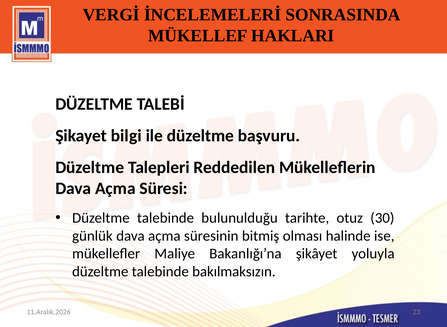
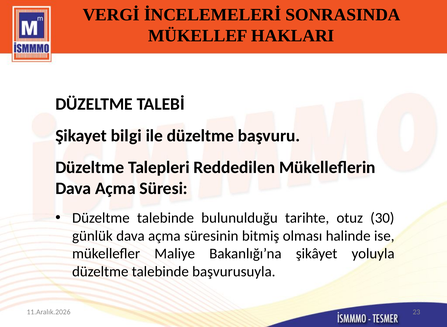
bakılmaksızın: bakılmaksızın -> başvurusuyla
